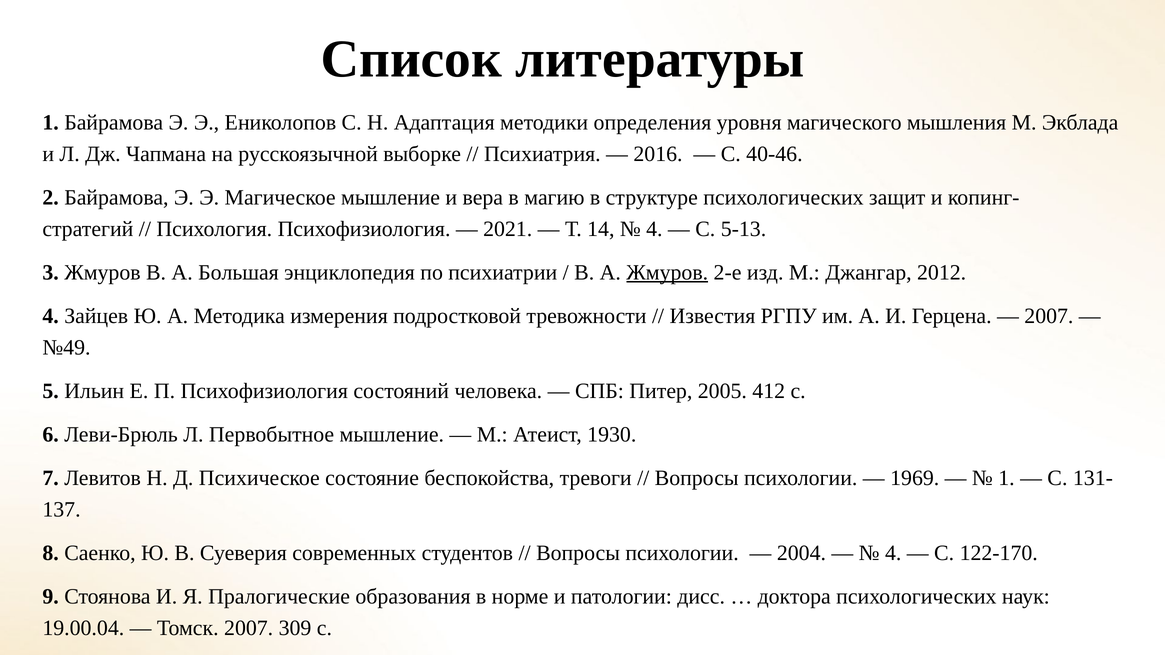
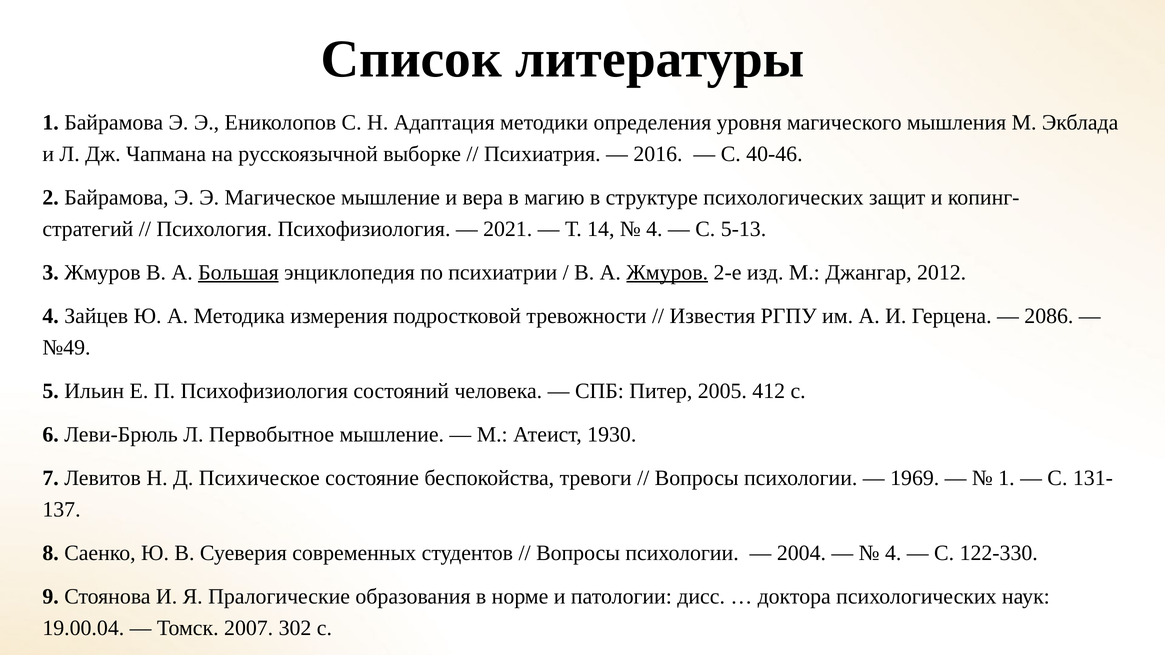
Большая underline: none -> present
2007 at (1049, 316): 2007 -> 2086
122-170: 122-170 -> 122-330
309: 309 -> 302
